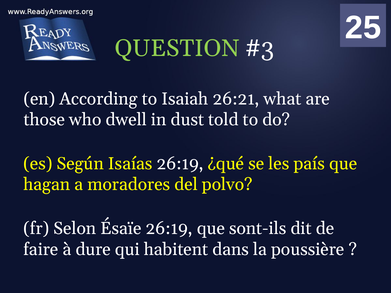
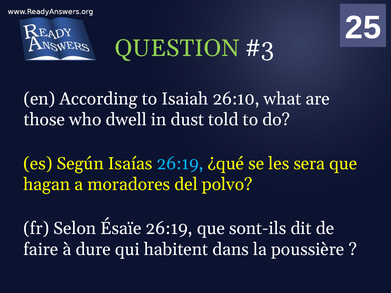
26:21: 26:21 -> 26:10
26:19 at (180, 164) colour: white -> light blue
país: país -> sera
